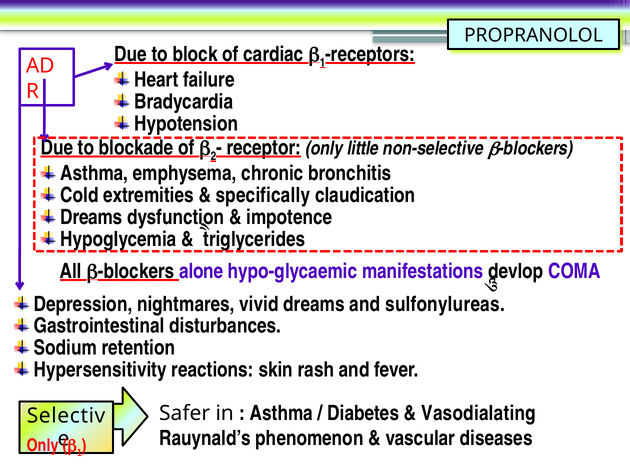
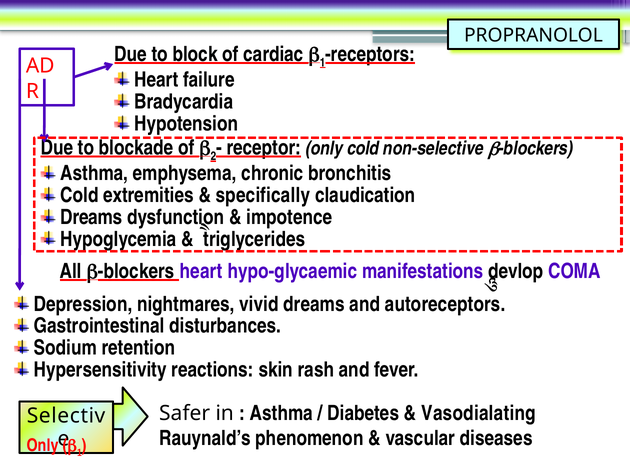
only little: little -> cold
b-blockers alone: alone -> heart
sulfonylureas: sulfonylureas -> autoreceptors
